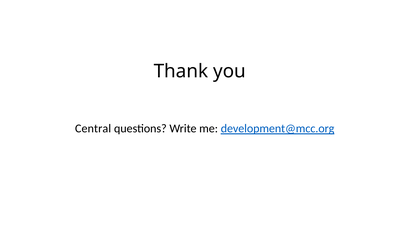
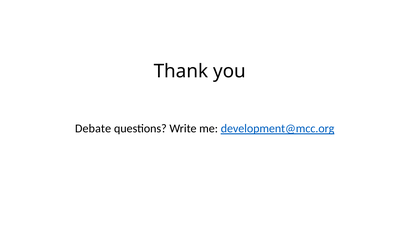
Central: Central -> Debate
